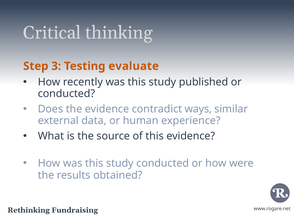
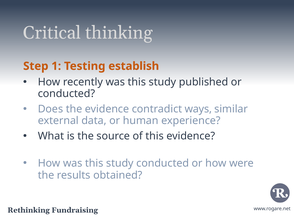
3: 3 -> 1
evaluate: evaluate -> establish
